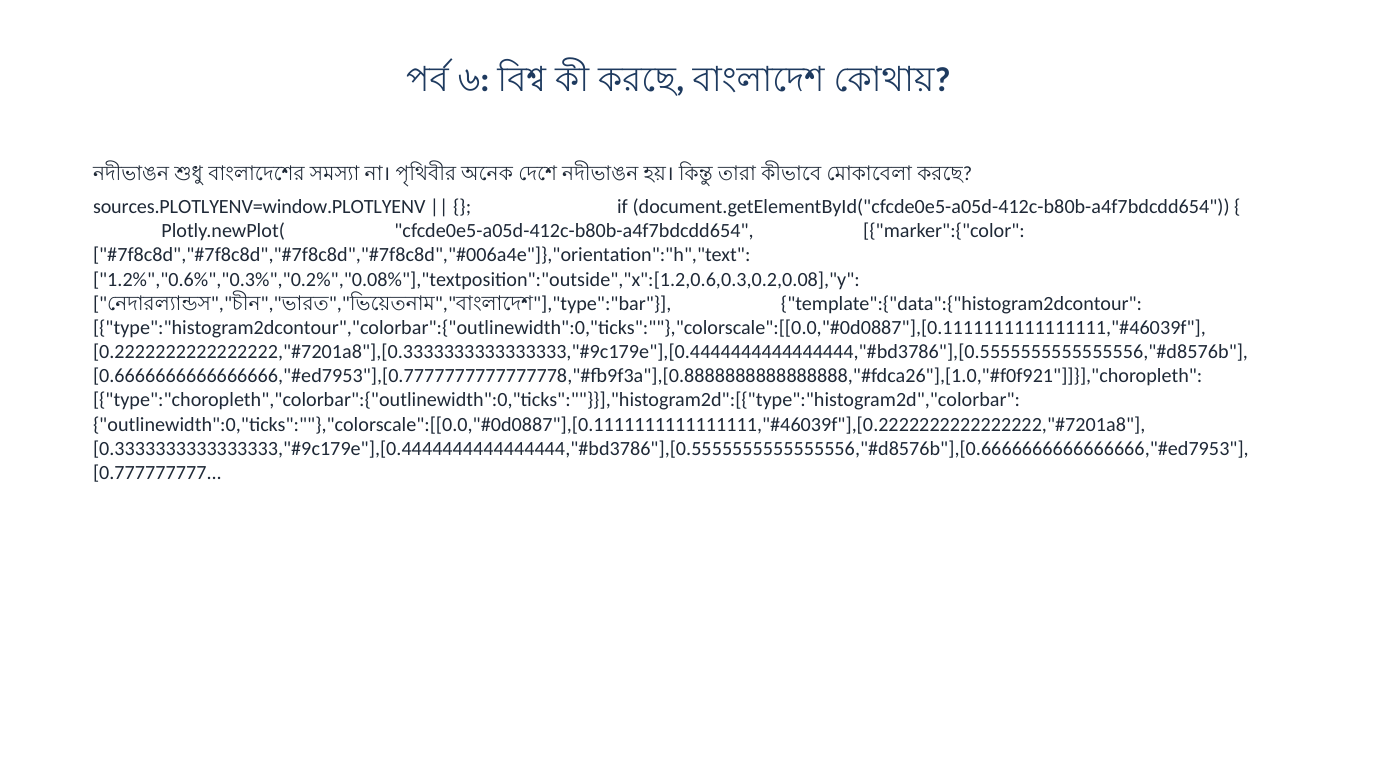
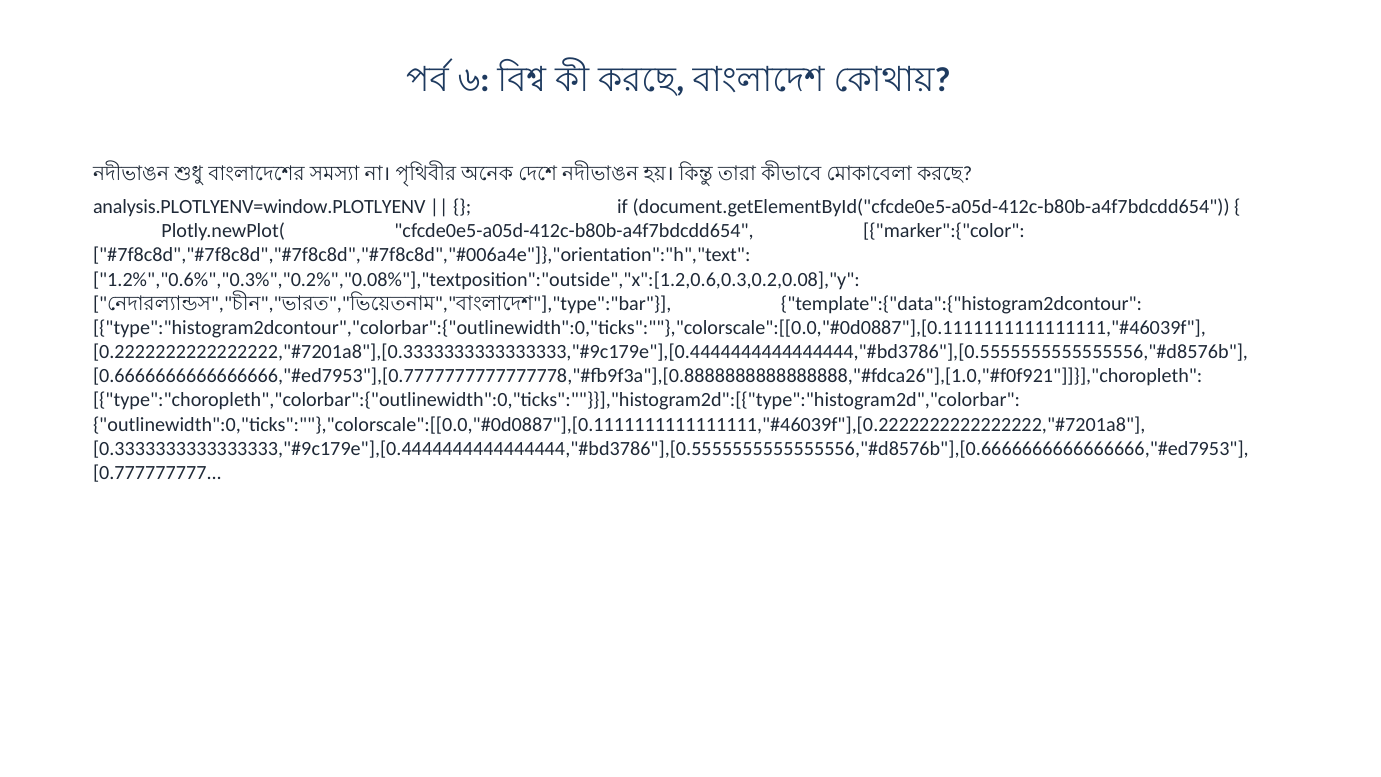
sources.PLOTLYENV=window.PLOTLYENV: sources.PLOTLYENV=window.PLOTLYENV -> analysis.PLOTLYENV=window.PLOTLYENV
